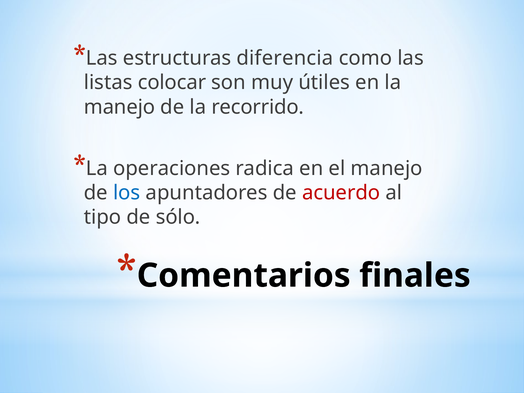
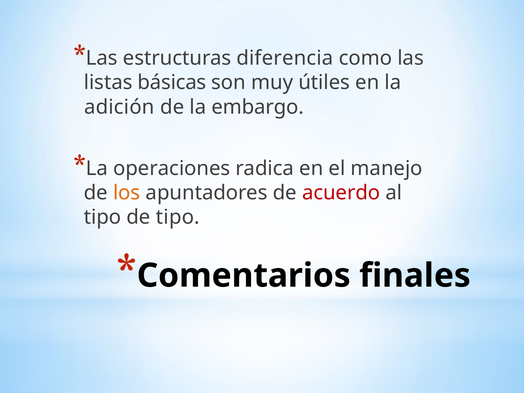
colocar: colocar -> básicas
manejo at (120, 107): manejo -> adición
recorrido: recorrido -> embargo
los colour: blue -> orange
de sólo: sólo -> tipo
